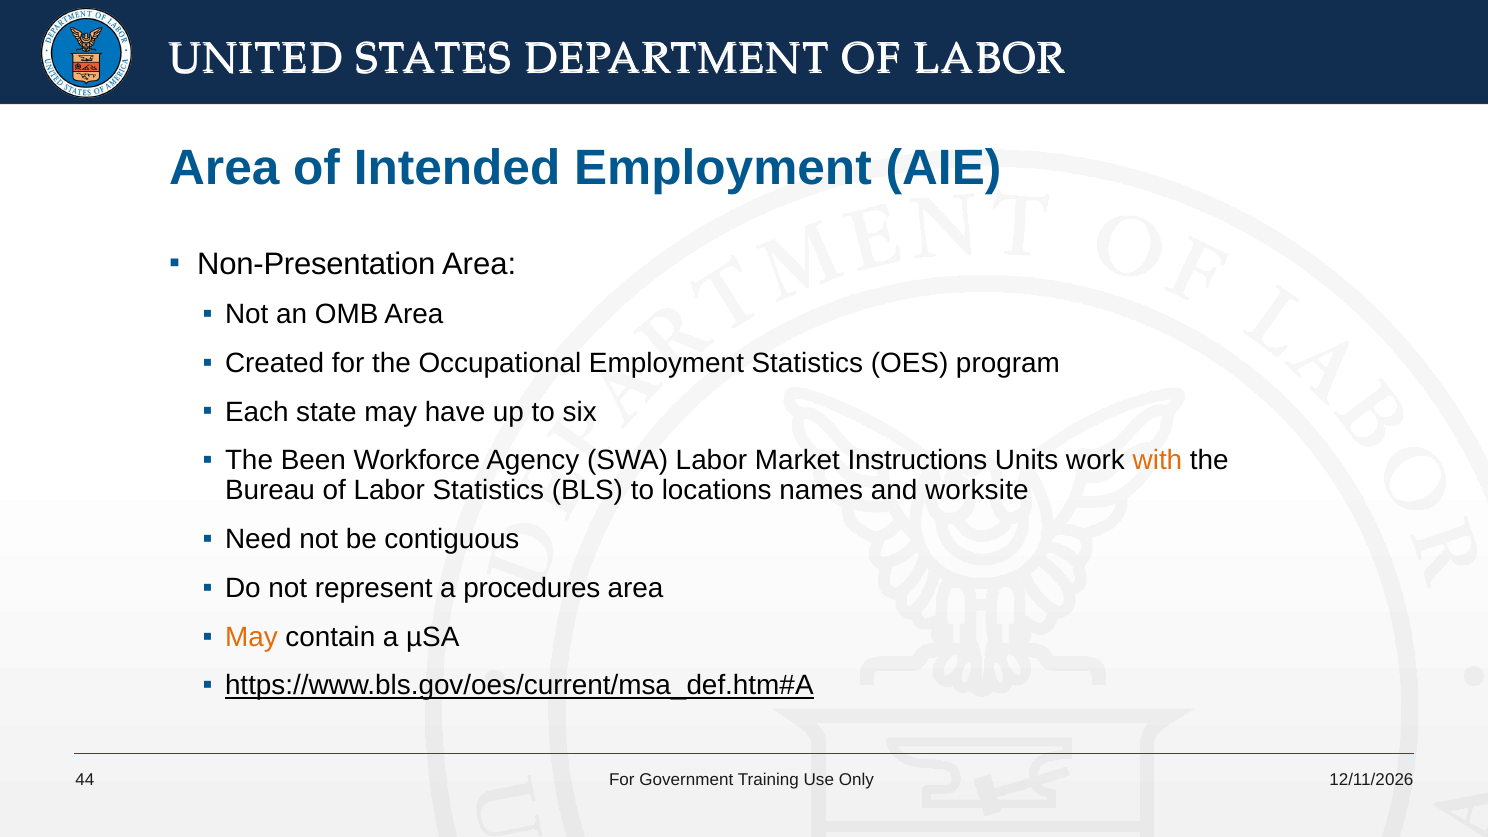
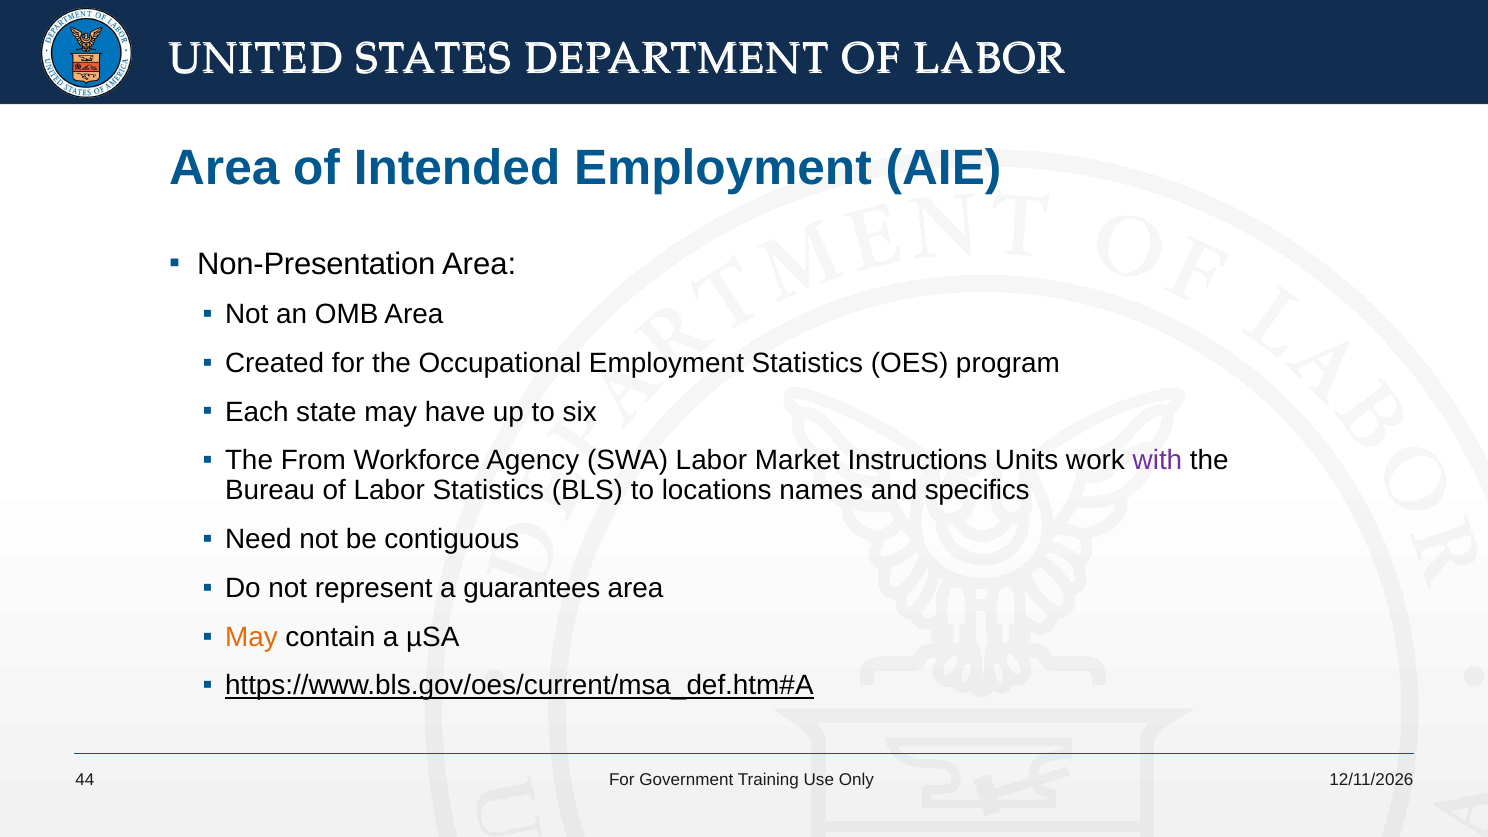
Been: Been -> From
with colour: orange -> purple
worksite: worksite -> specifics
procedures: procedures -> guarantees
